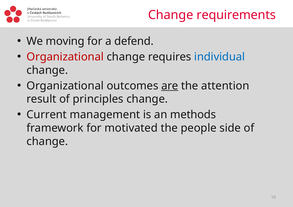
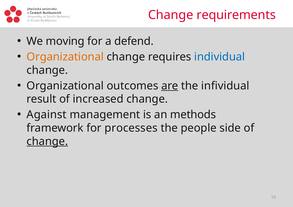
Organizational at (65, 57) colour: red -> orange
attention: attention -> infividual
principles: principles -> increased
Current: Current -> Against
motivated: motivated -> processes
change at (47, 142) underline: none -> present
